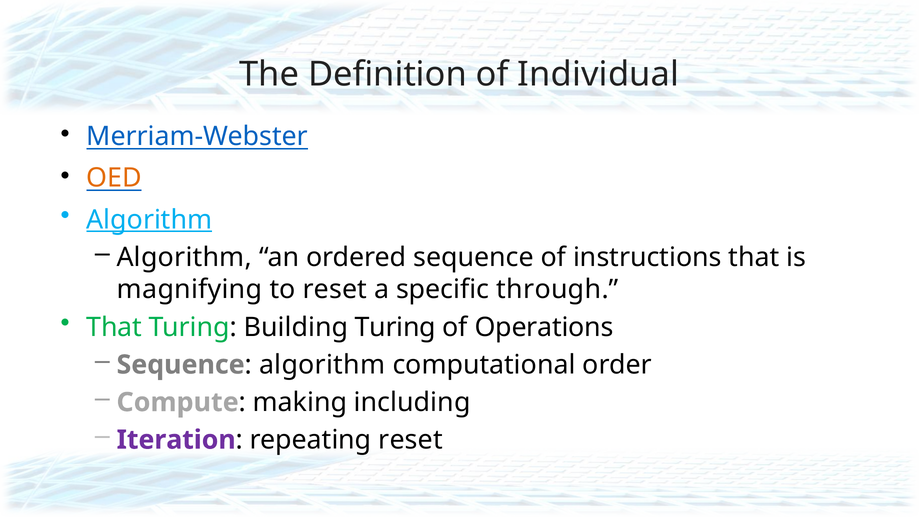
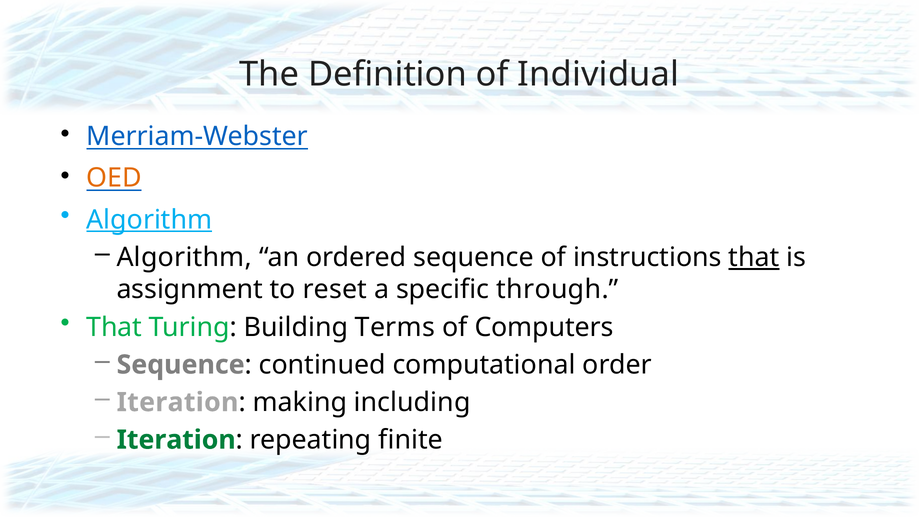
that at (754, 257) underline: none -> present
magnifying: magnifying -> assignment
Building Turing: Turing -> Terms
Operations: Operations -> Computers
algorithm at (322, 365): algorithm -> continued
Compute at (178, 402): Compute -> Iteration
Iteration at (176, 440) colour: purple -> green
repeating reset: reset -> finite
